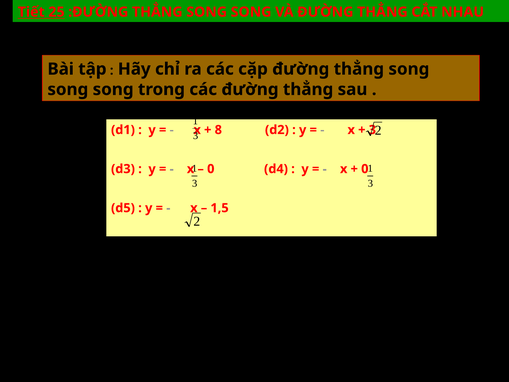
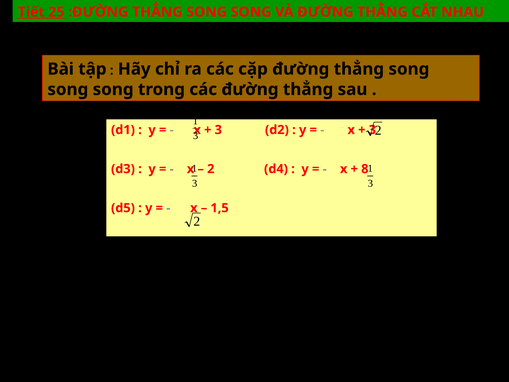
8 at (218, 130): 8 -> 3
0 at (211, 169): 0 -> 2
0 at (365, 169): 0 -> 8
